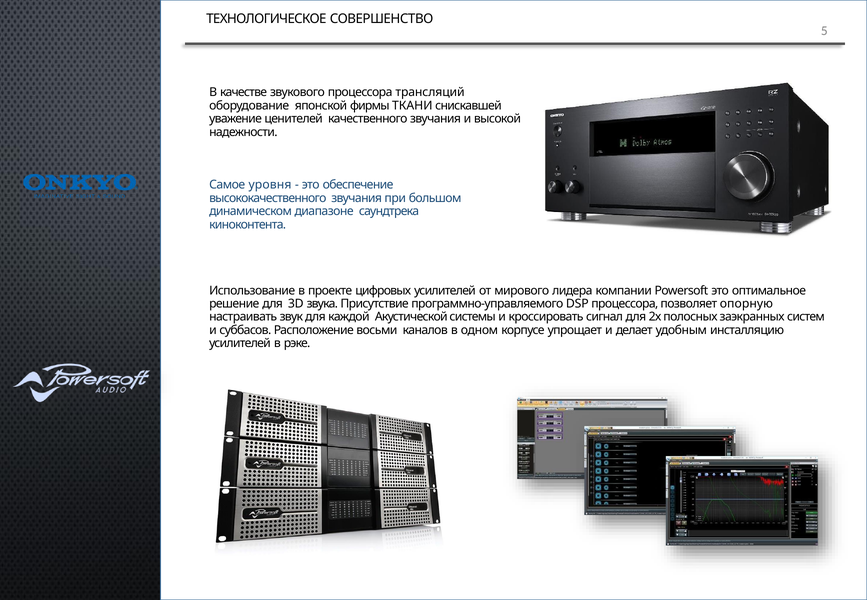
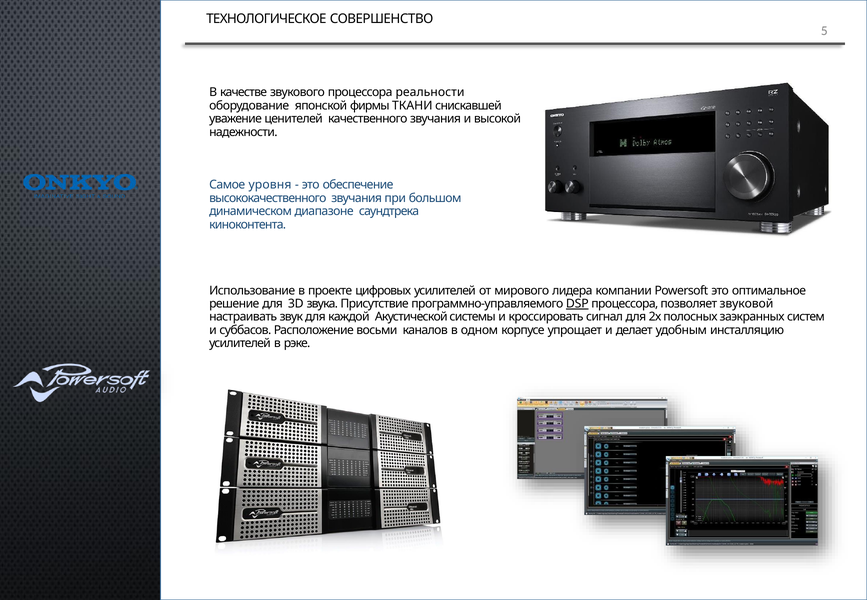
трансляций: трансляций -> реальности
DSP underline: none -> present
опорную: опорную -> звуковой
